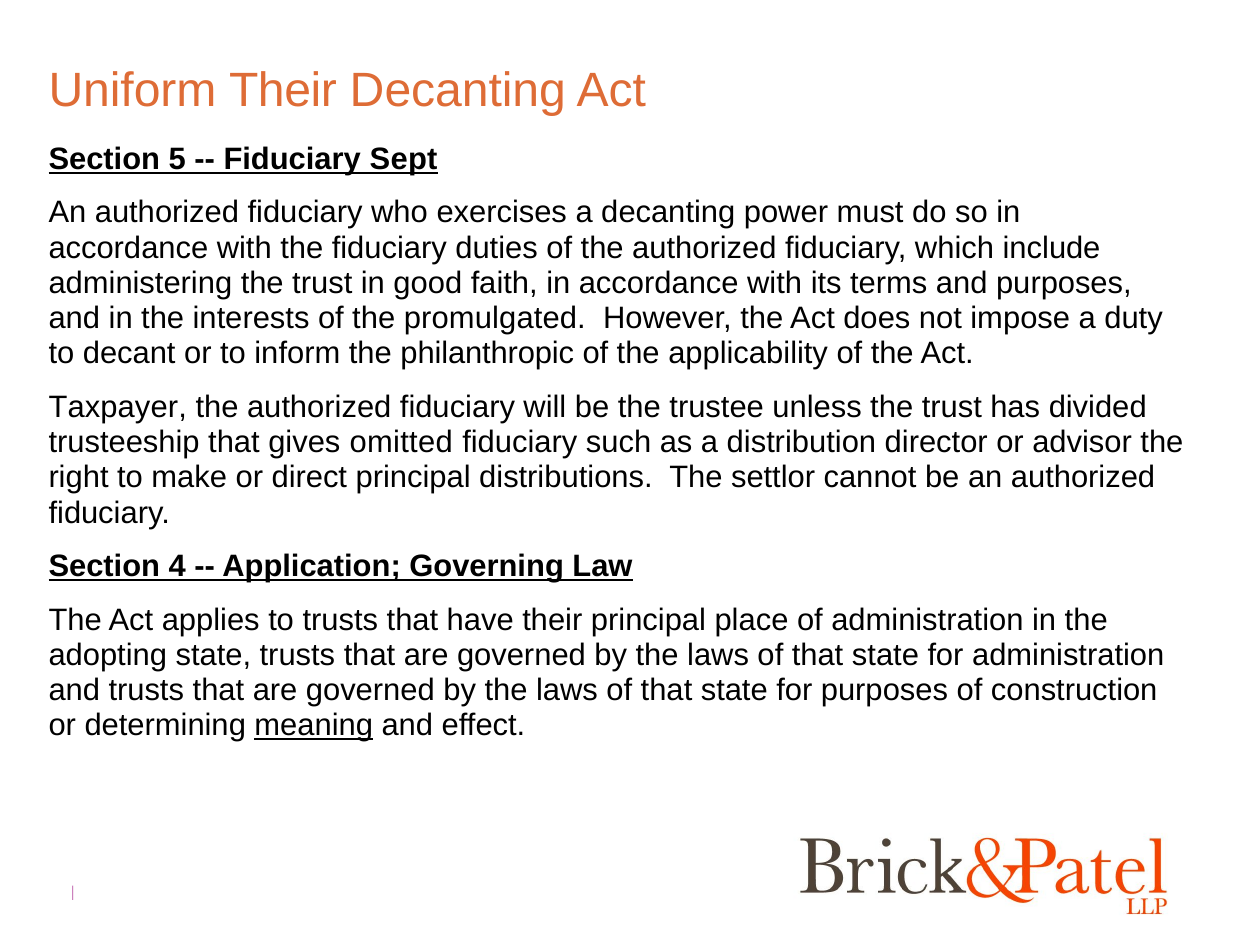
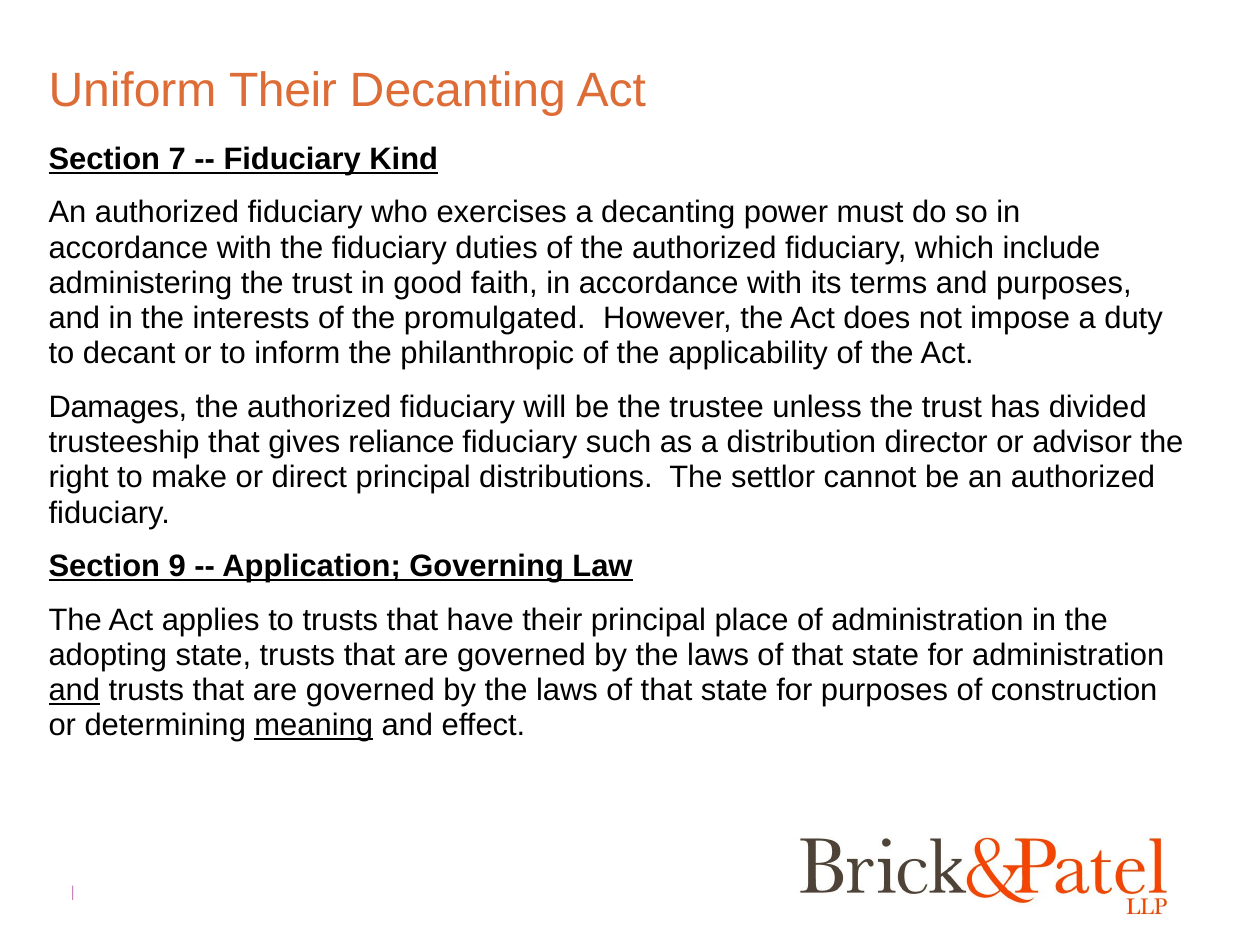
5: 5 -> 7
Sept: Sept -> Kind
Taxpayer: Taxpayer -> Damages
omitted: omitted -> reliance
4: 4 -> 9
and at (74, 690) underline: none -> present
